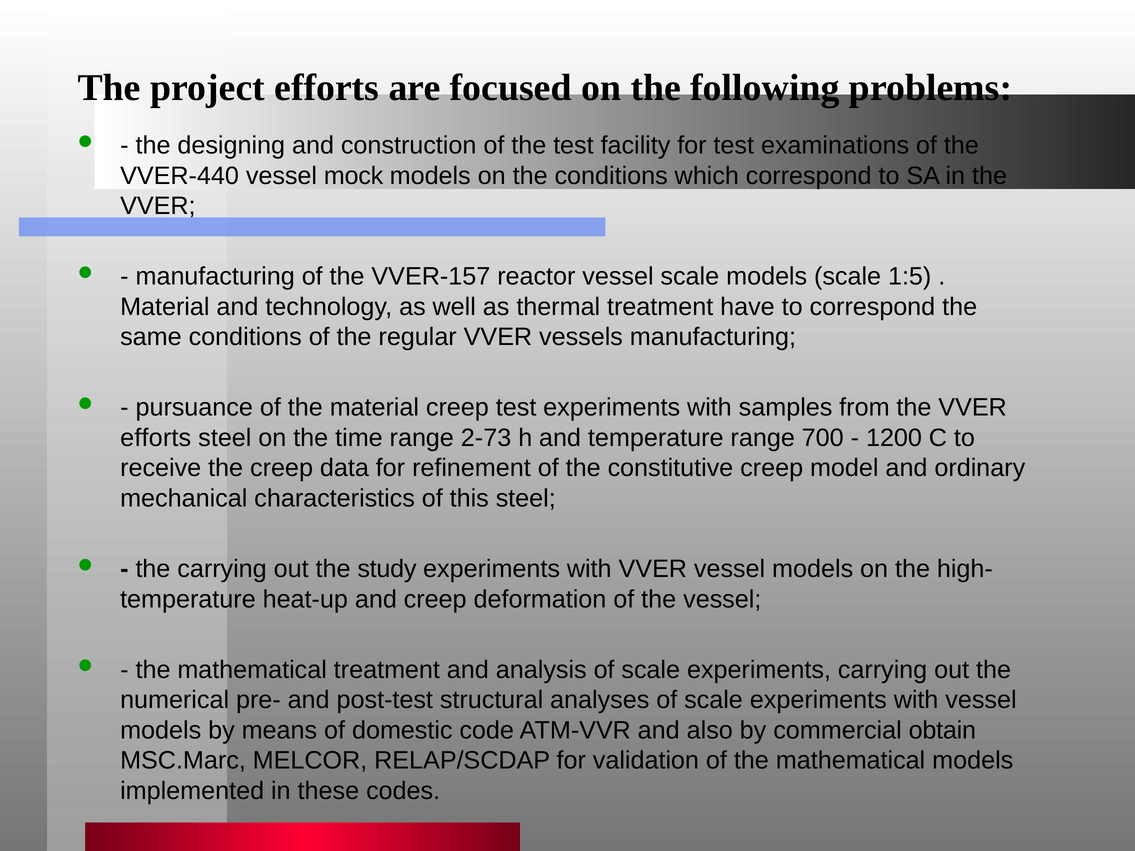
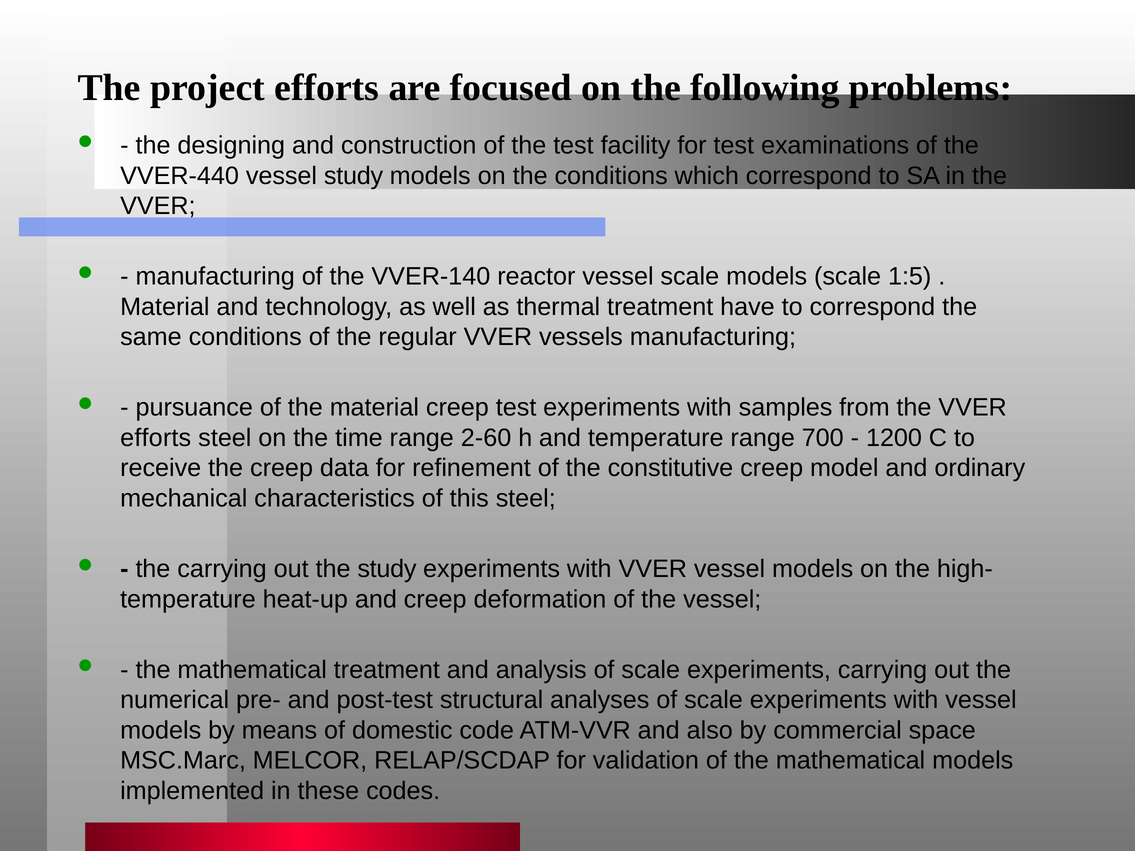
vessel mock: mock -> study
VVER-157: VVER-157 -> VVER-140
2-73: 2-73 -> 2-60
obtain: obtain -> space
